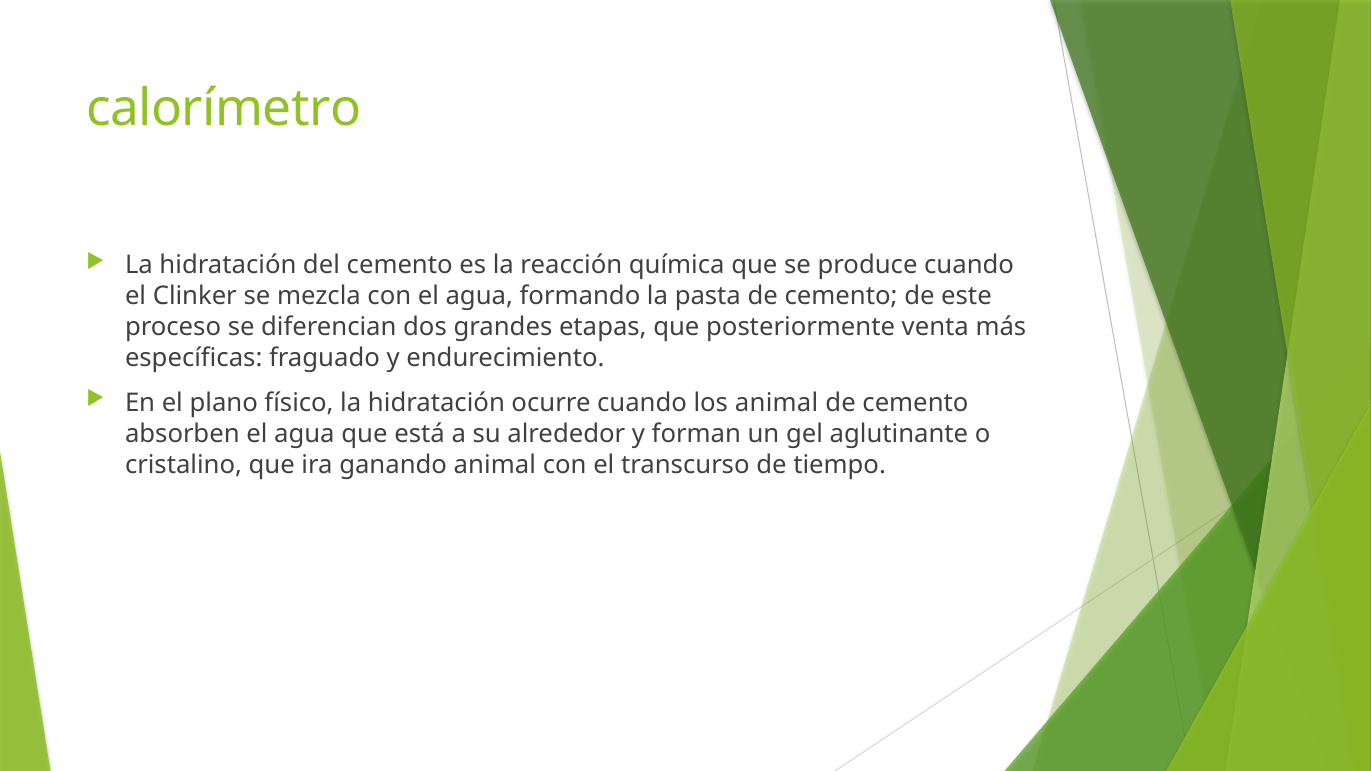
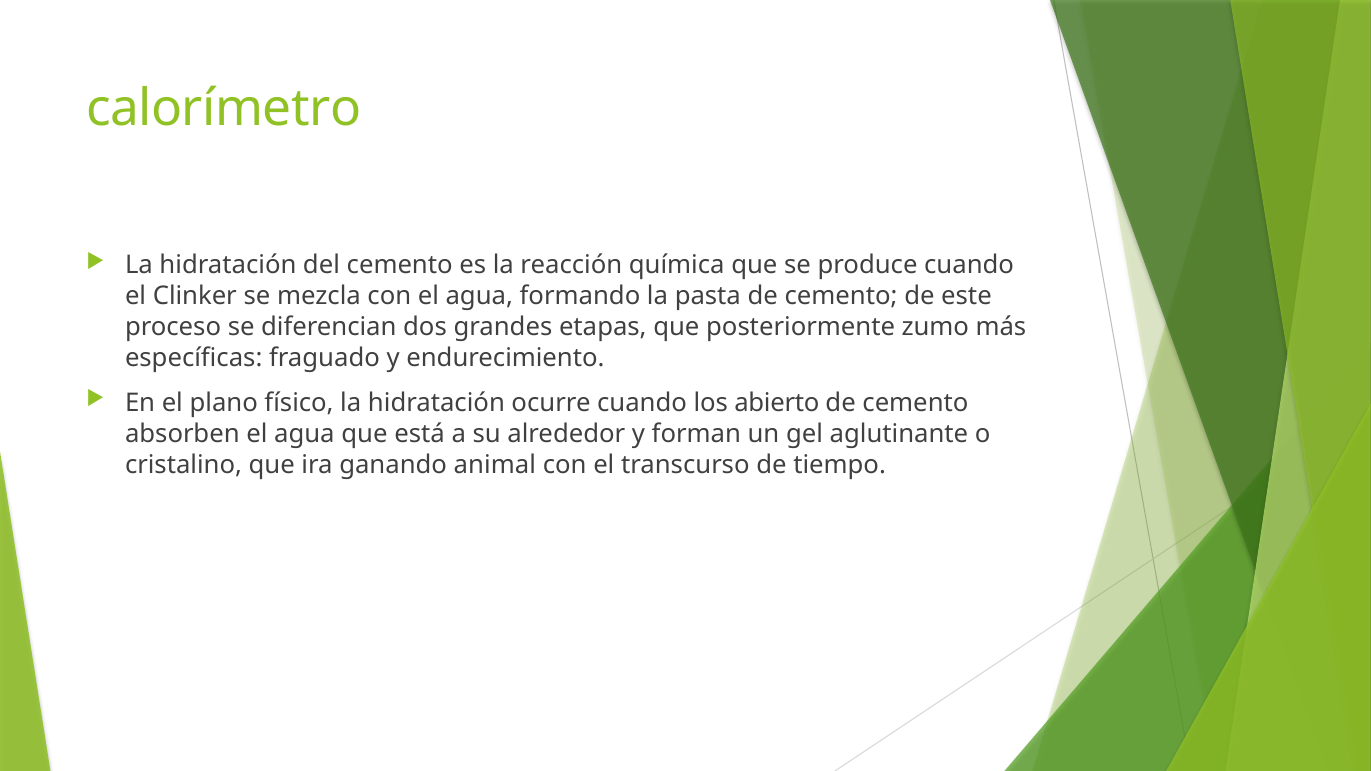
venta: venta -> zumo
los animal: animal -> abierto
